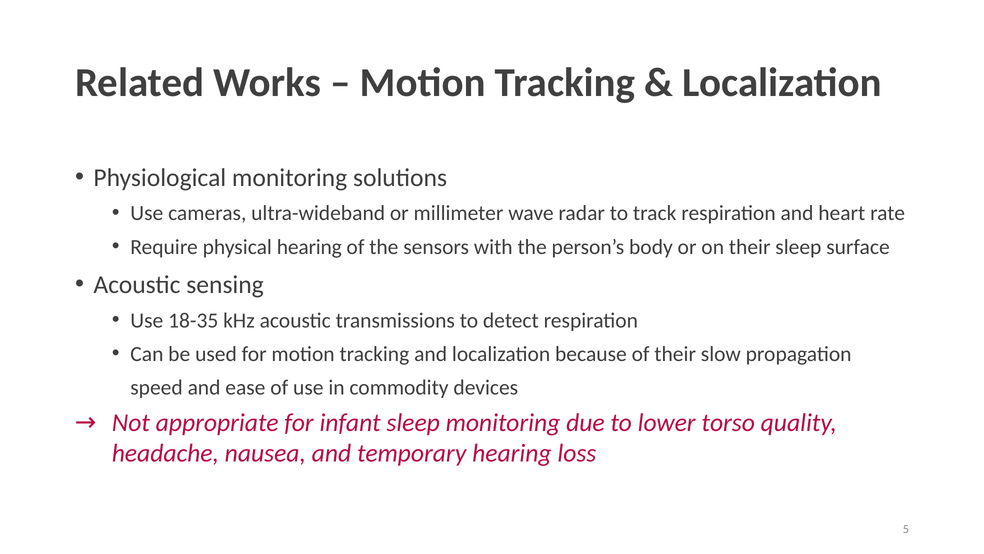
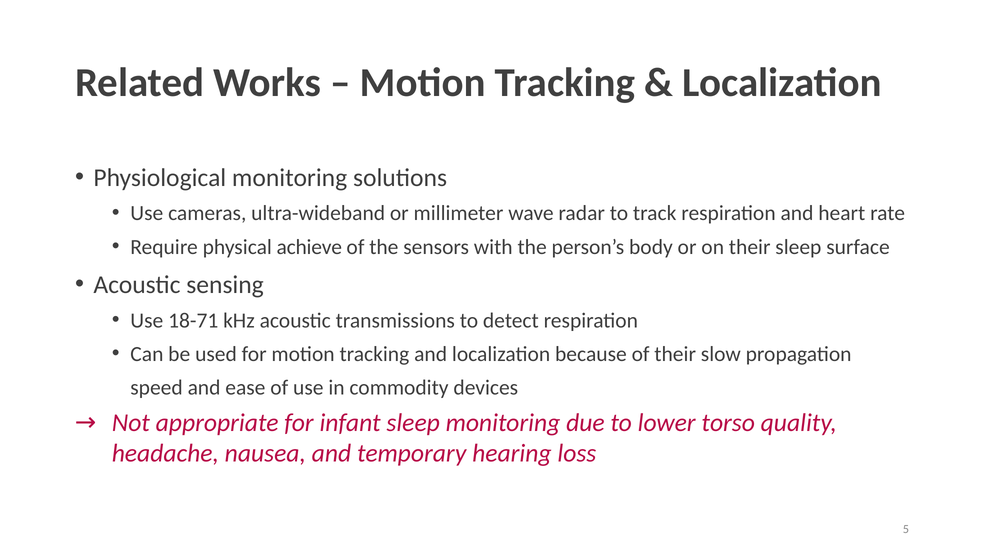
physical hearing: hearing -> achieve
18-35: 18-35 -> 18-71
